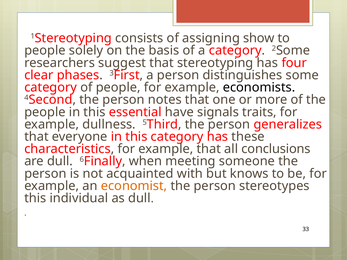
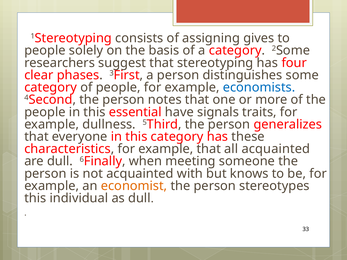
show: show -> gives
economists colour: black -> blue
all conclusions: conclusions -> acquainted
